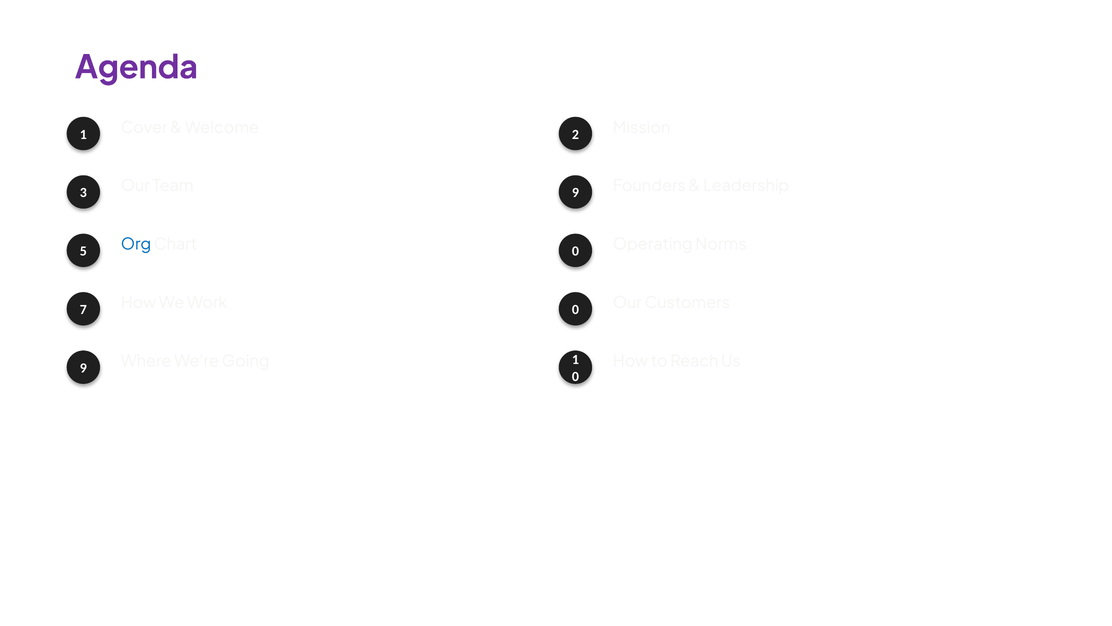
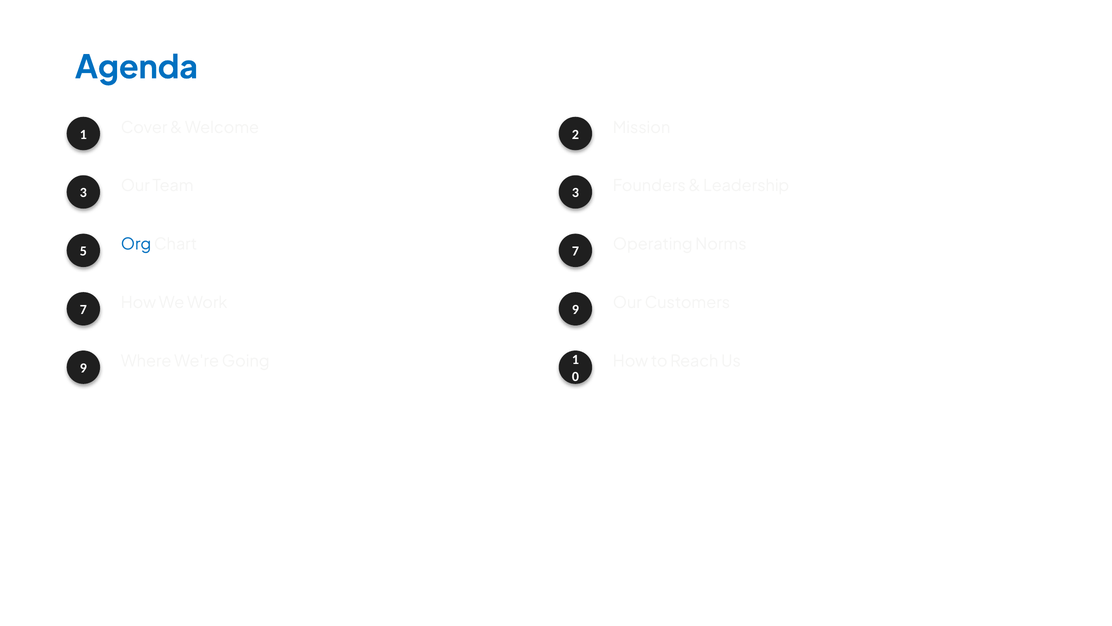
Agenda colour: purple -> blue
Team 9: 9 -> 3
Chart 0: 0 -> 7
Work 0: 0 -> 9
